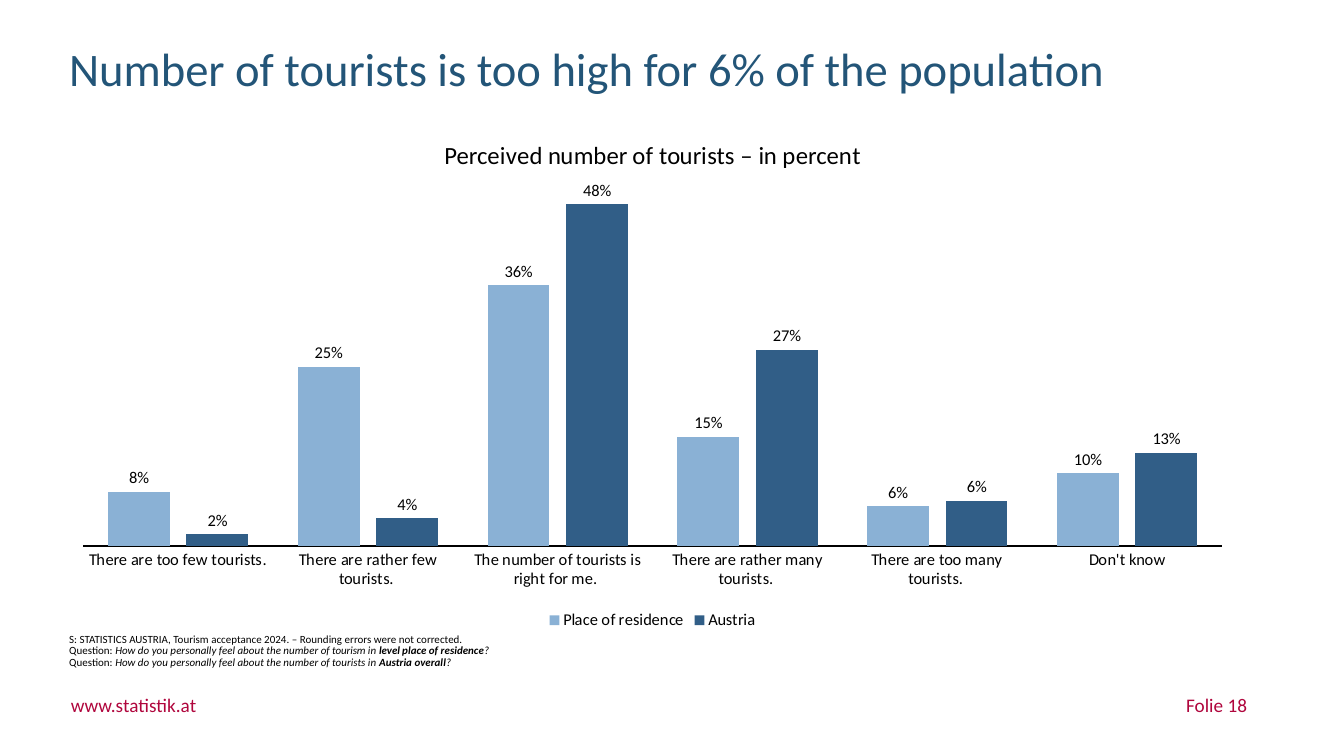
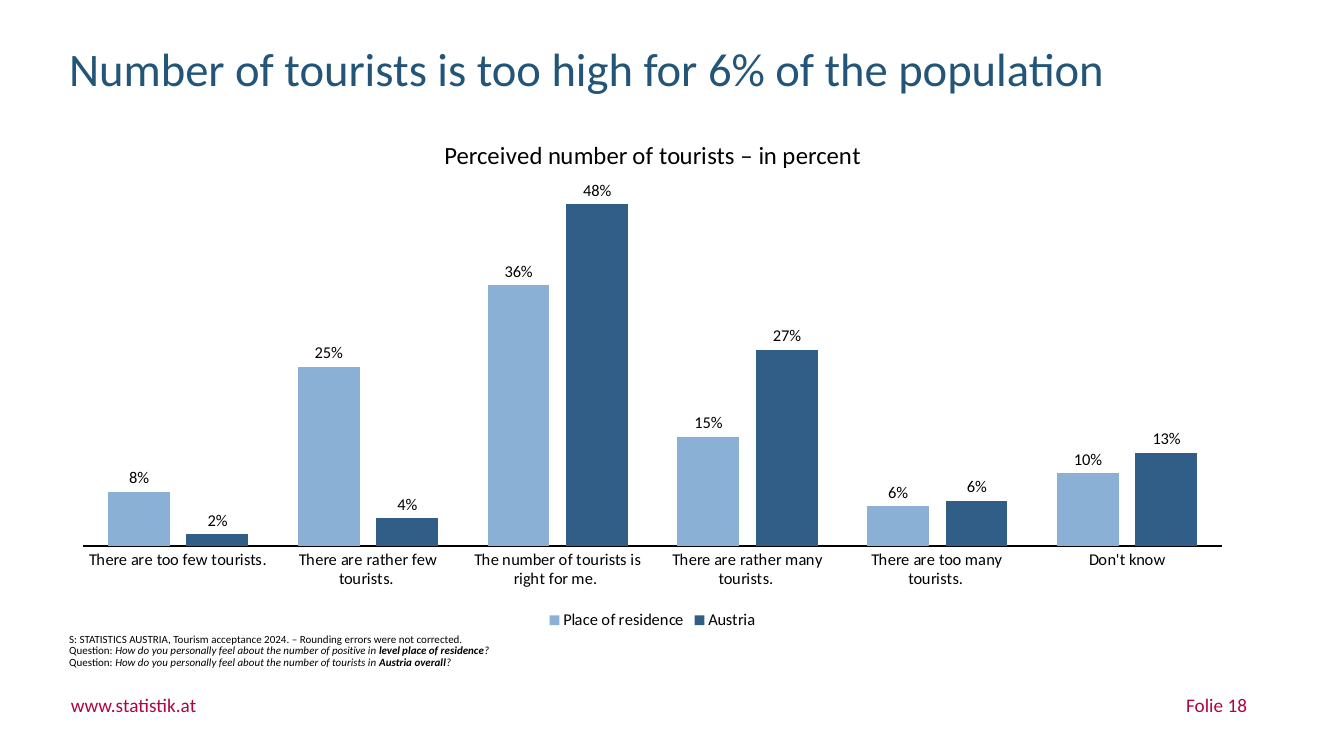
of tourism: tourism -> positive
